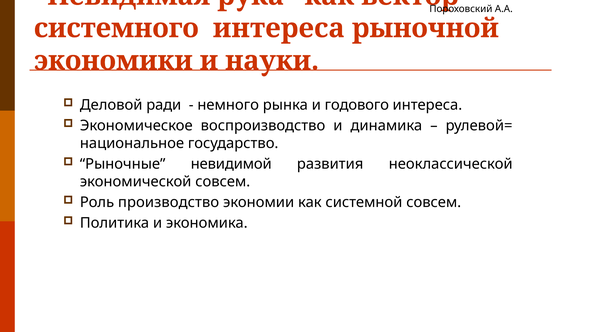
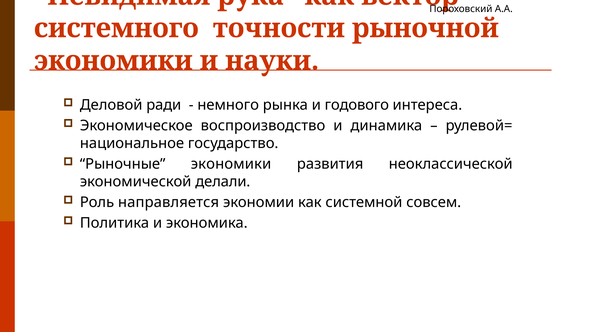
системного интереса: интереса -> точности
Рыночные невидимой: невидимой -> экономики
экономической совсем: совсем -> делали
производство: производство -> направляется
